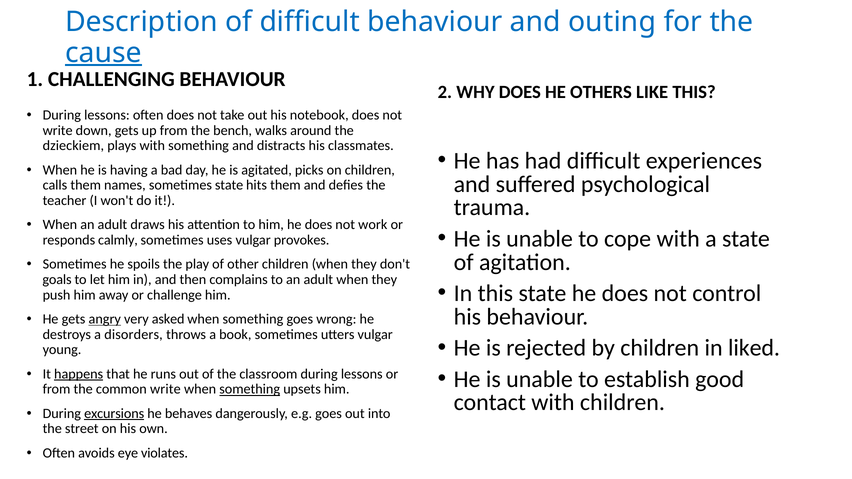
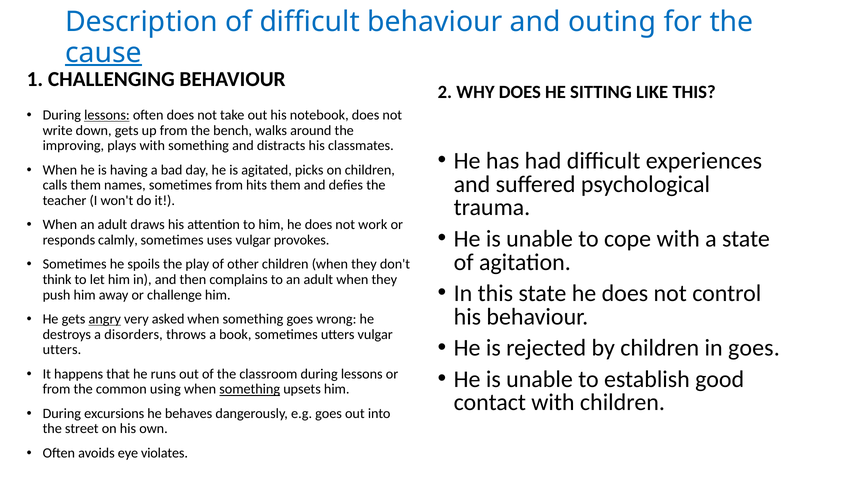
OTHERS: OTHERS -> SITTING
lessons at (107, 115) underline: none -> present
dzieckiem: dzieckiem -> improving
sometimes state: state -> from
goals: goals -> think
in liked: liked -> goes
young at (62, 350): young -> utters
happens underline: present -> none
common write: write -> using
excursions underline: present -> none
